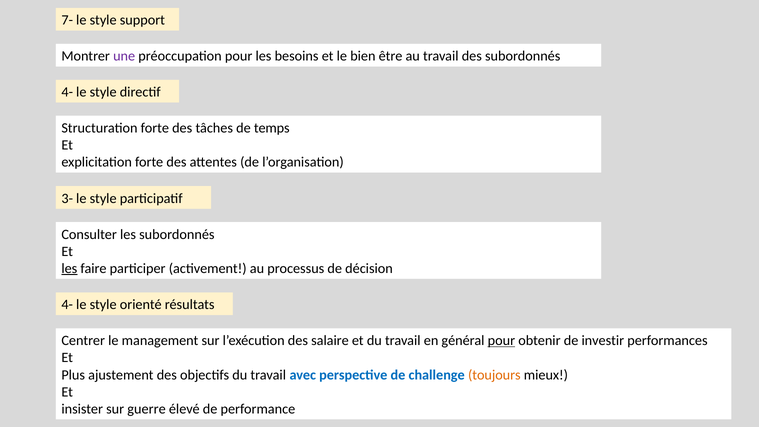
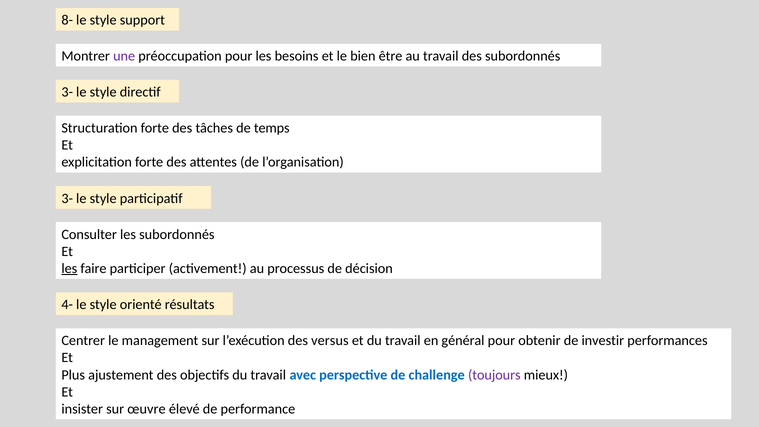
7-: 7- -> 8-
4- at (67, 92): 4- -> 3-
salaire: salaire -> versus
pour at (501, 341) underline: present -> none
toujours colour: orange -> purple
guerre: guerre -> œuvre
